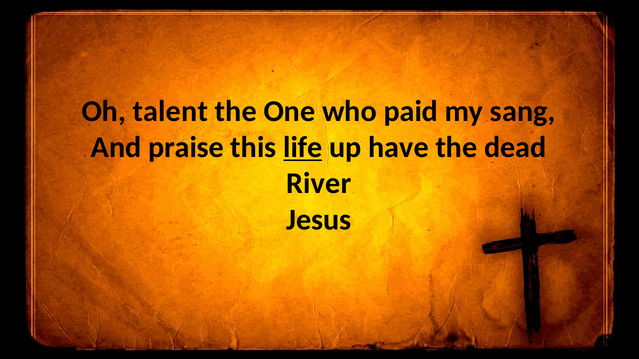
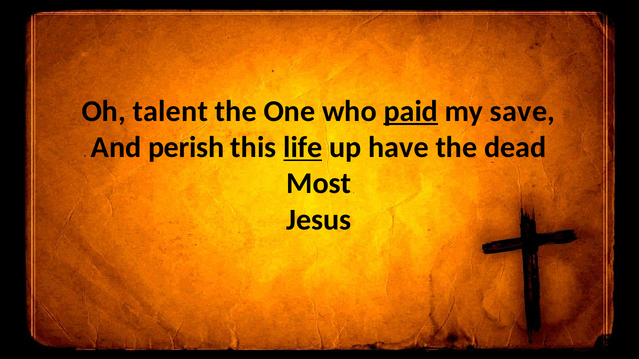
paid underline: none -> present
sang: sang -> save
praise: praise -> perish
River: River -> Most
